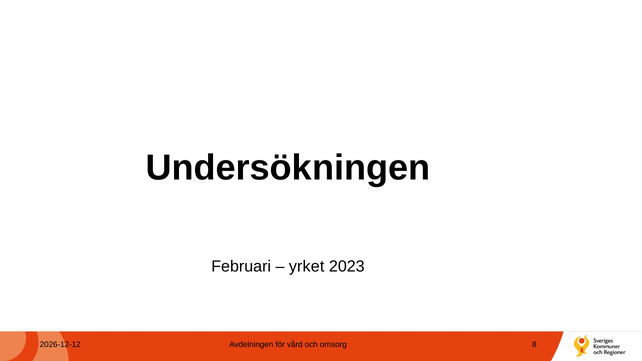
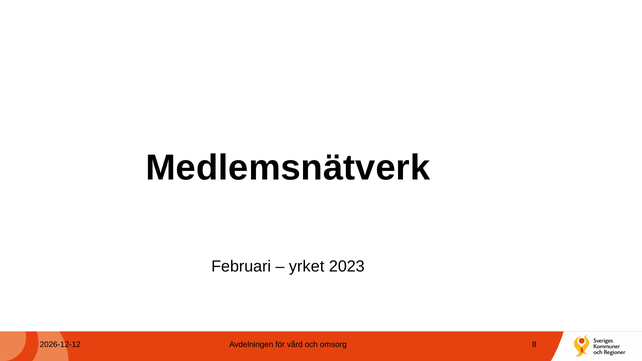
Undersökningen: Undersökningen -> Medlemsnätverk
